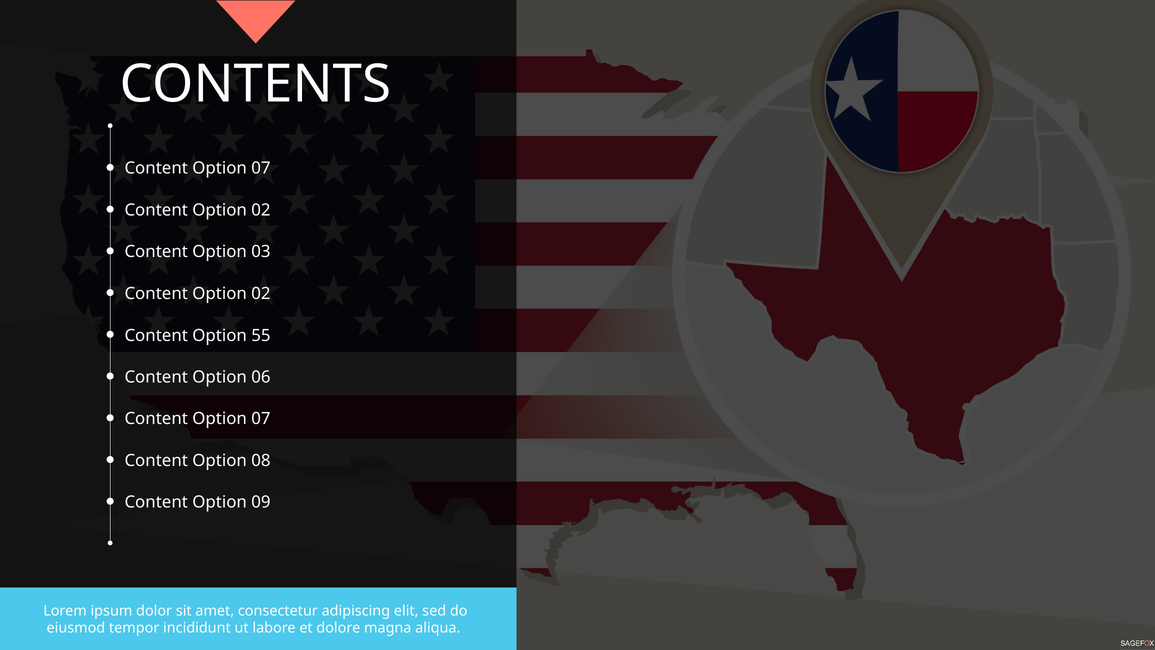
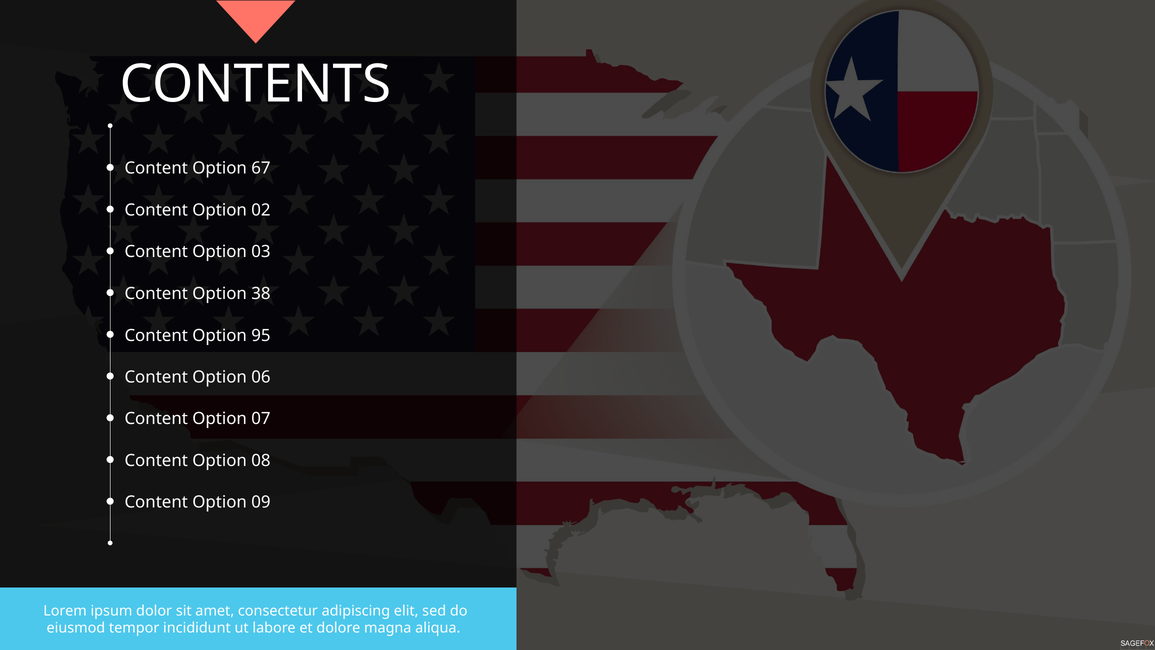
07 at (261, 168): 07 -> 67
02 at (261, 294): 02 -> 38
55: 55 -> 95
